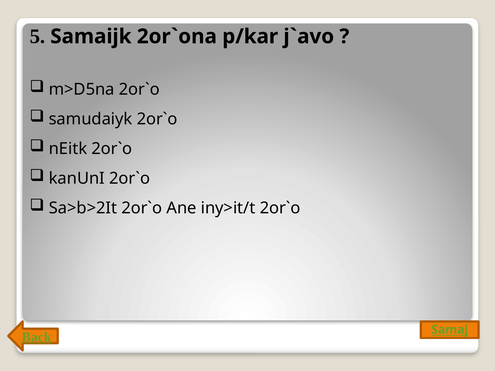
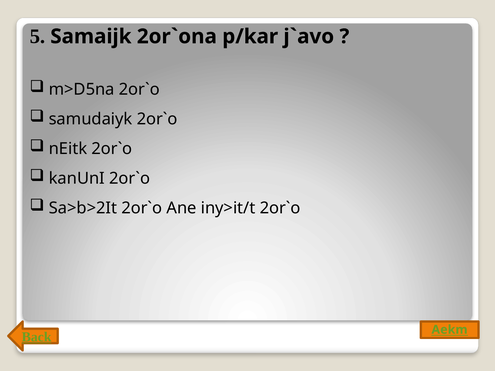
Samaj: Samaj -> Aekm
